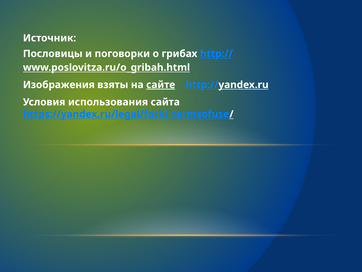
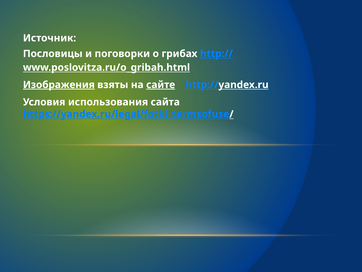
Изображения underline: none -> present
